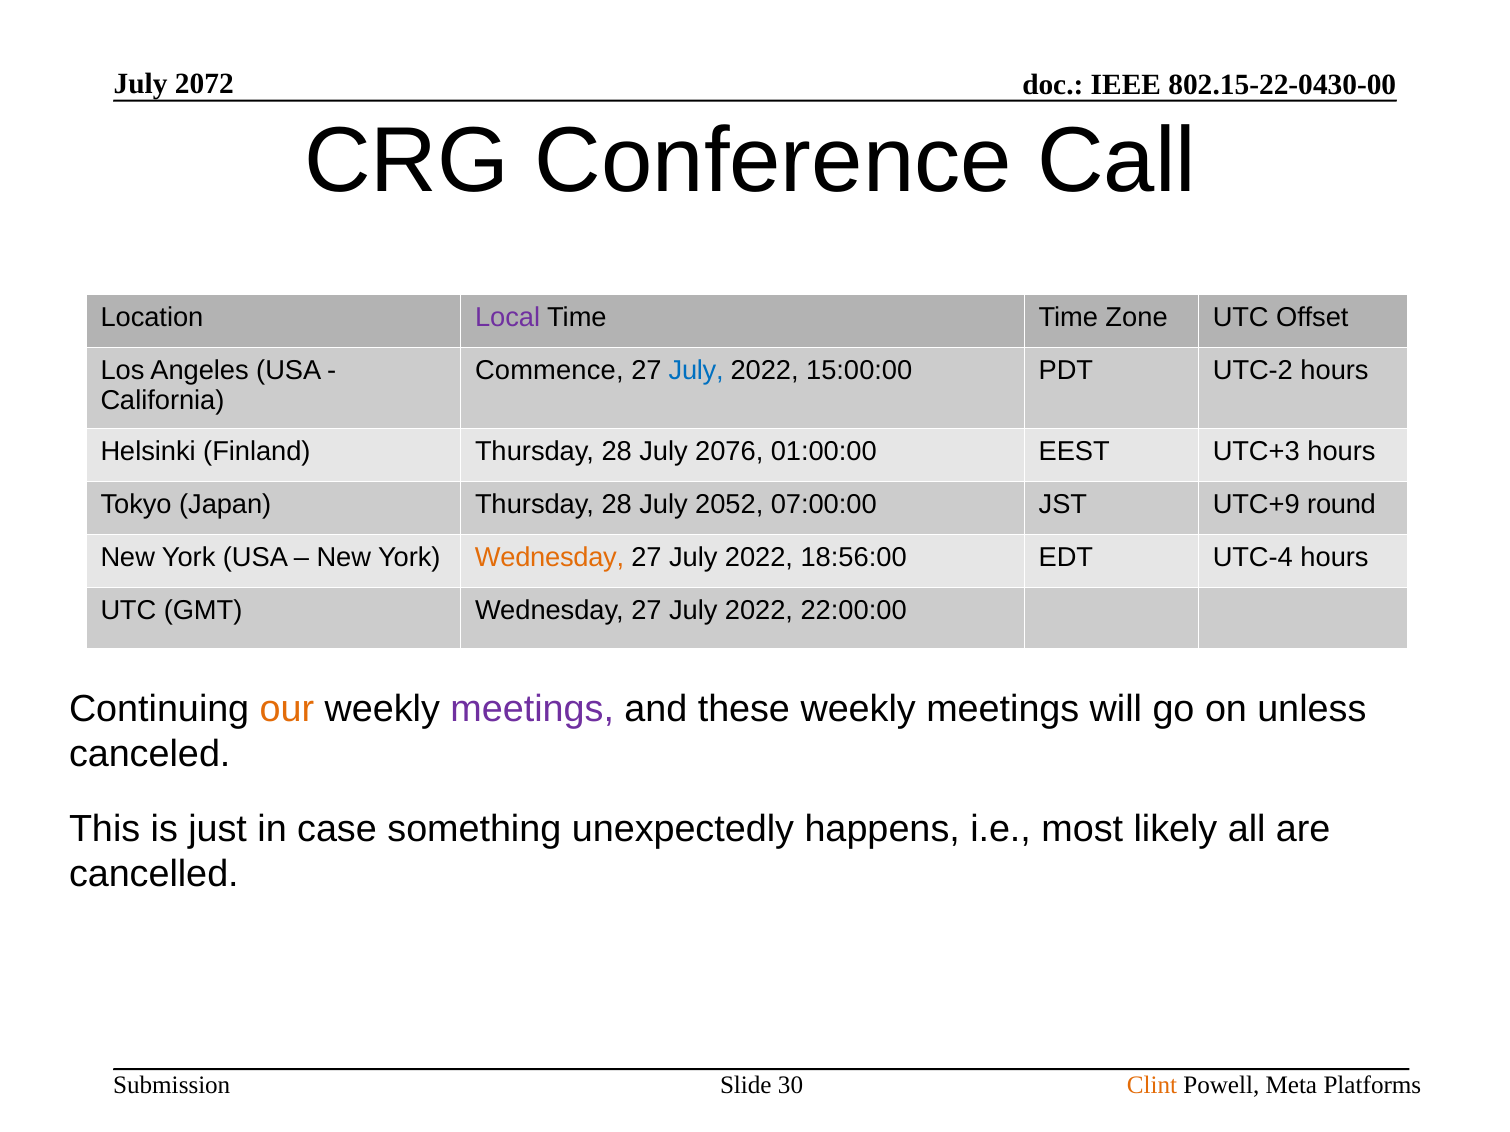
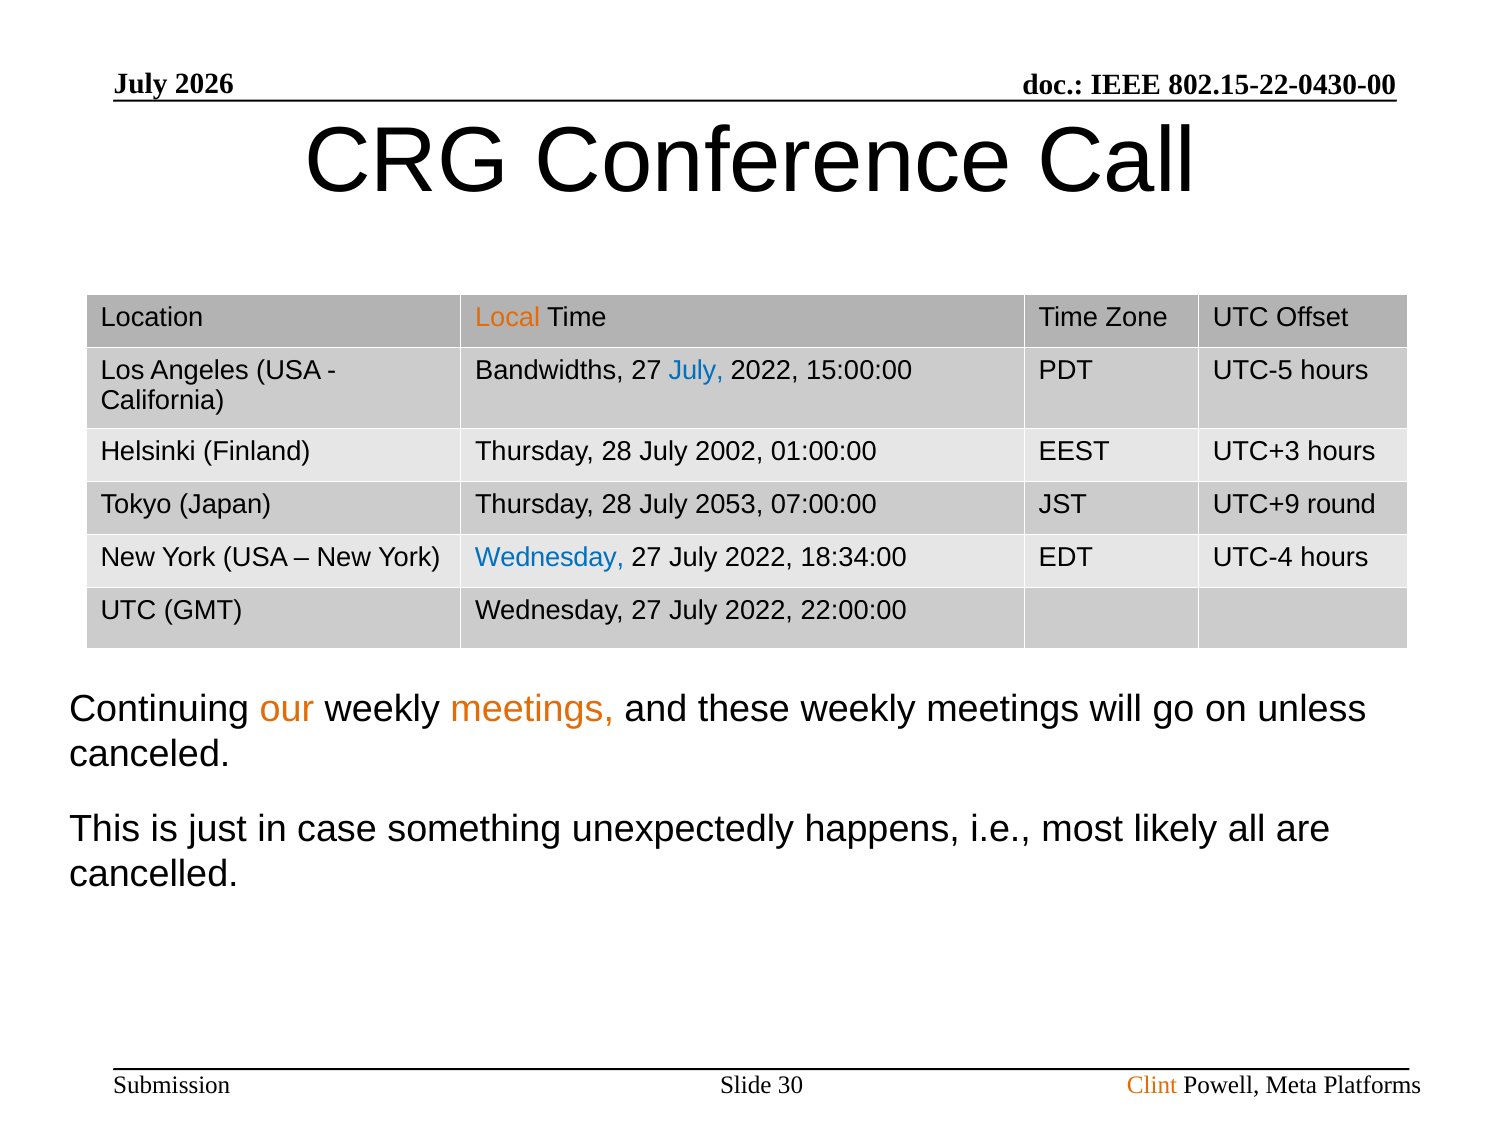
2072: 2072 -> 2026
Local colour: purple -> orange
Commence: Commence -> Bandwidths
UTC-2: UTC-2 -> UTC-5
2076: 2076 -> 2002
2052: 2052 -> 2053
Wednesday at (550, 558) colour: orange -> blue
18:56:00: 18:56:00 -> 18:34:00
meetings at (532, 709) colour: purple -> orange
